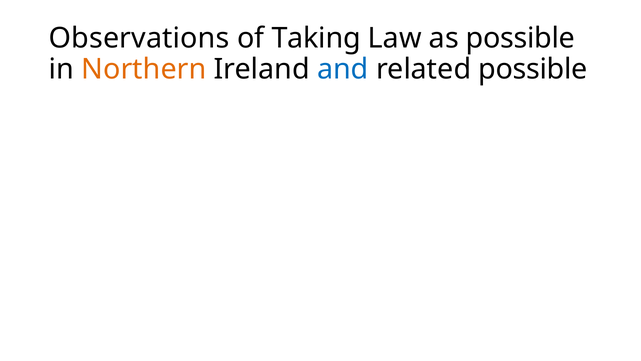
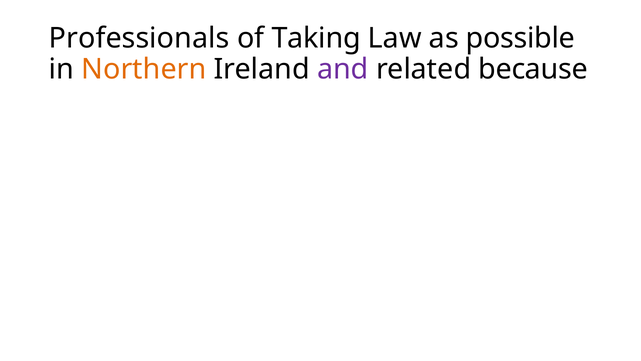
Observations: Observations -> Professionals
and colour: blue -> purple
related possible: possible -> because
